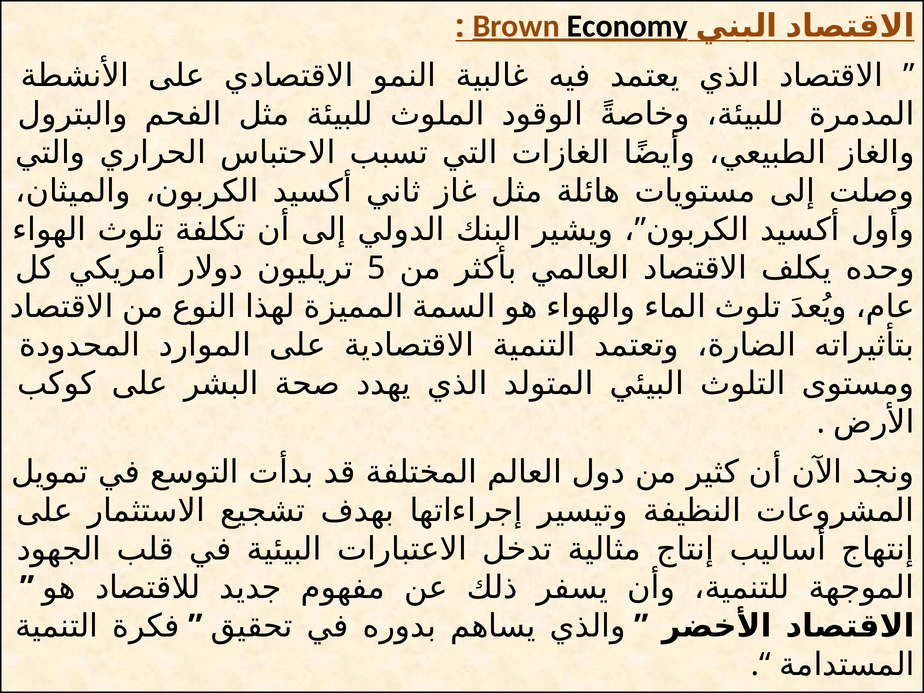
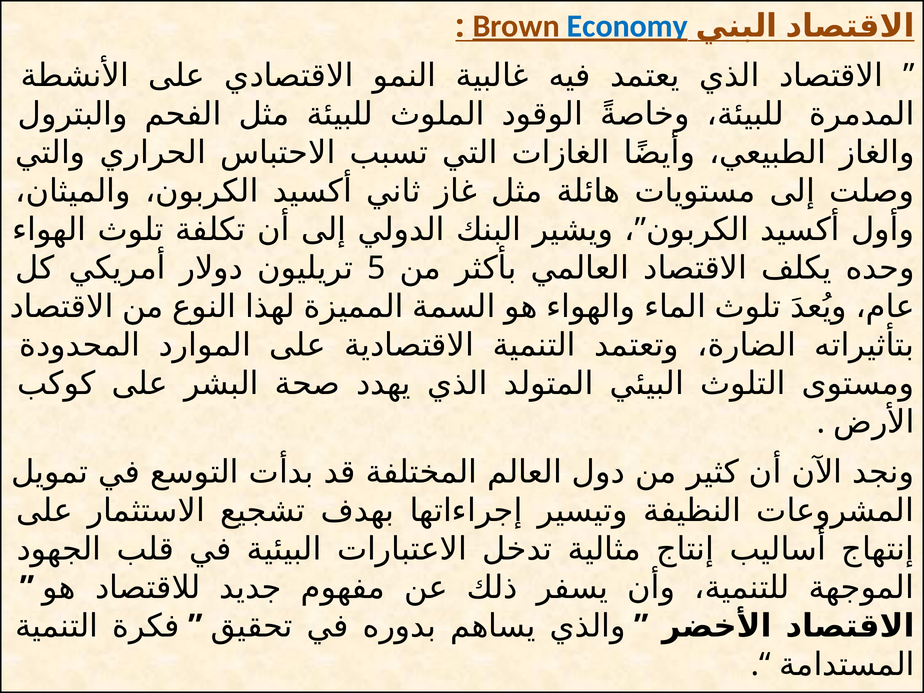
Economy colour: black -> blue
